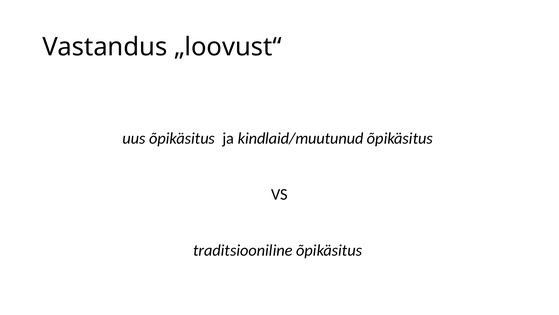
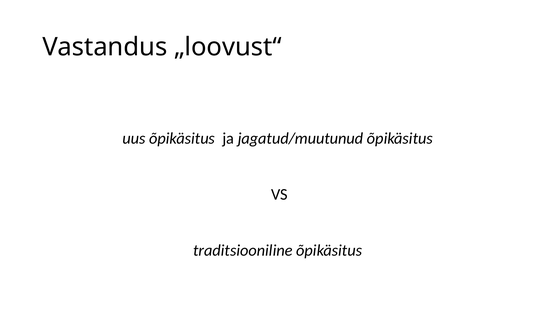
kindlaid/muutunud: kindlaid/muutunud -> jagatud/muutunud
